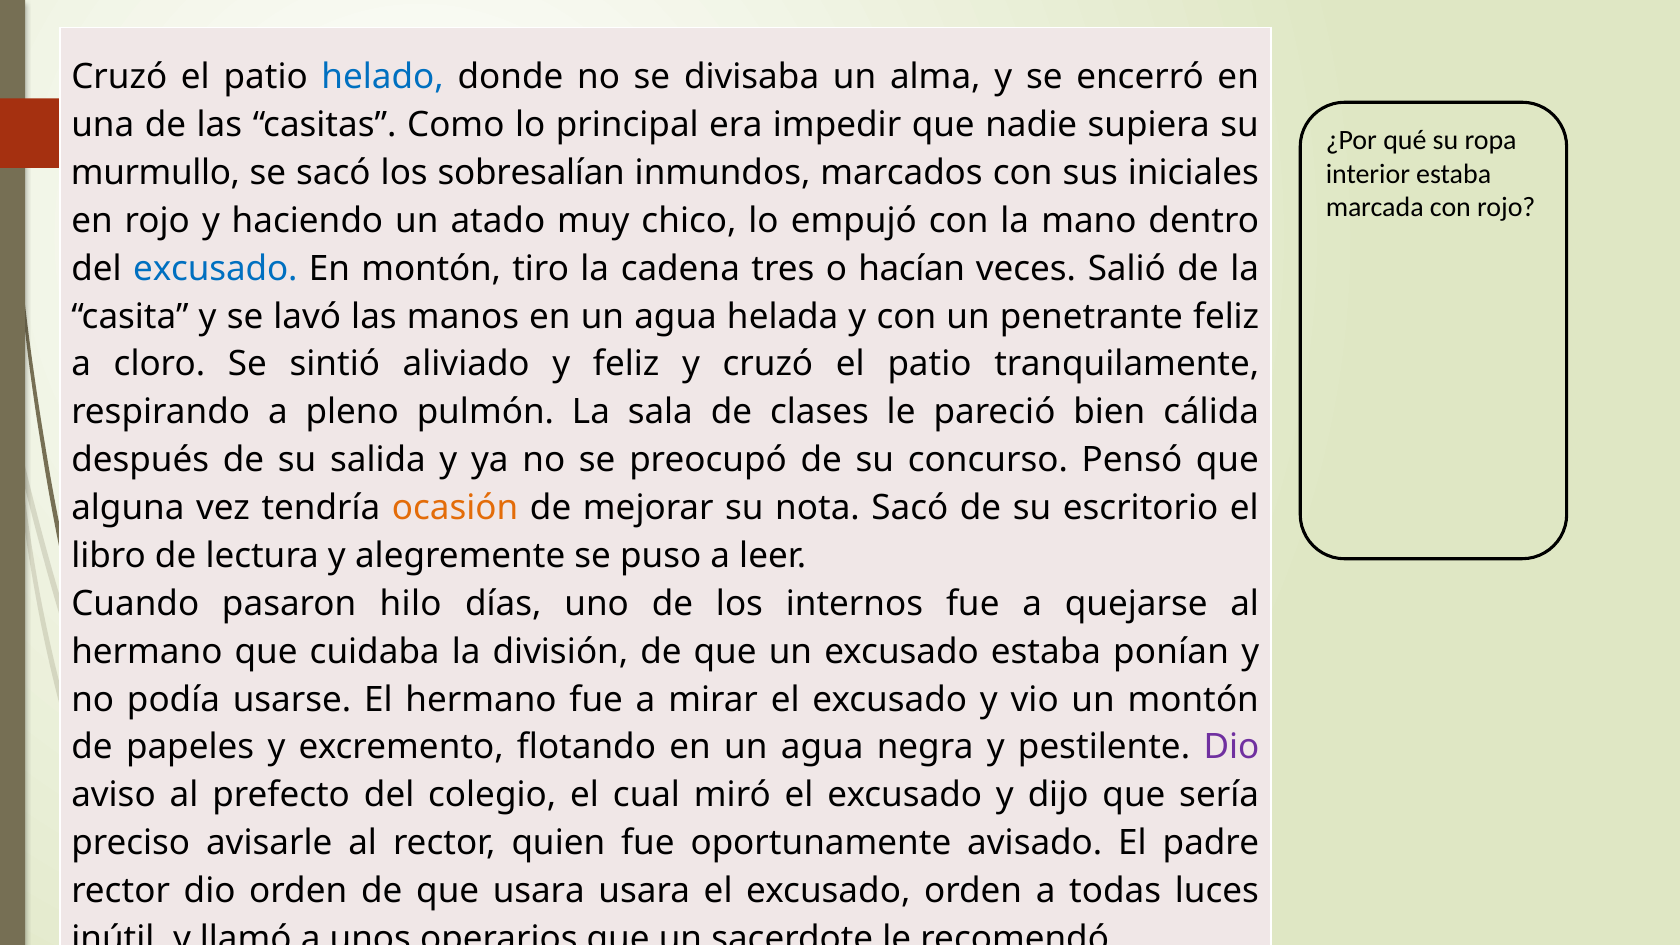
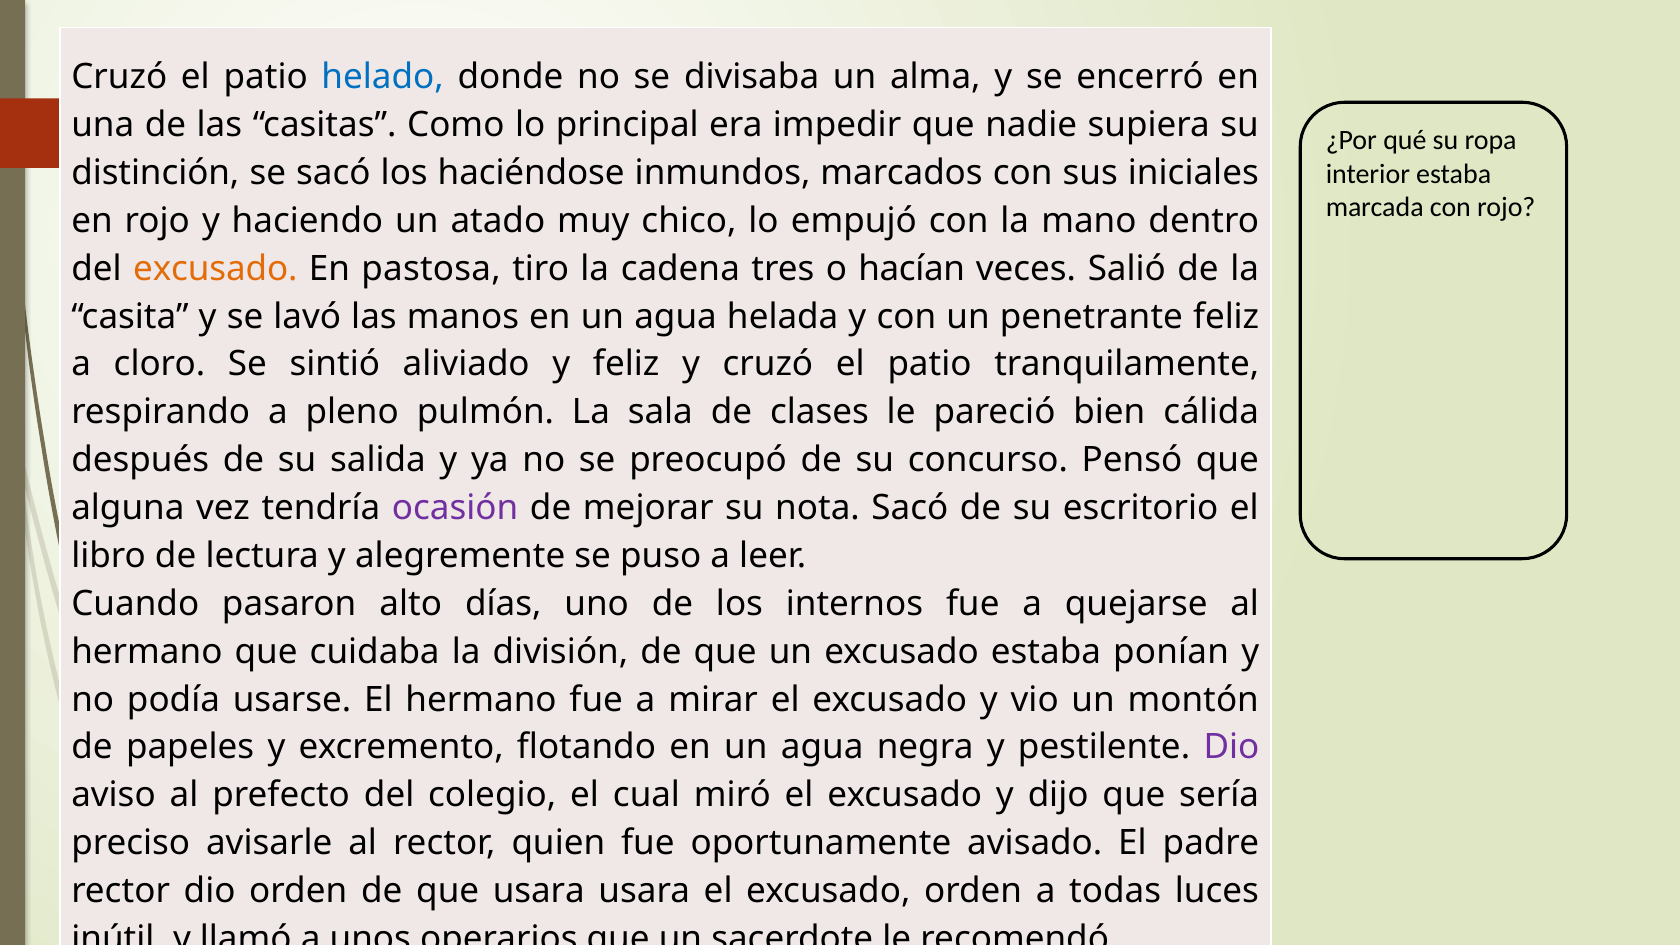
murmullo: murmullo -> distinción
sobresalían: sobresalían -> haciéndose
excusado at (215, 269) colour: blue -> orange
En montón: montón -> pastosa
ocasión colour: orange -> purple
hilo: hilo -> alto
